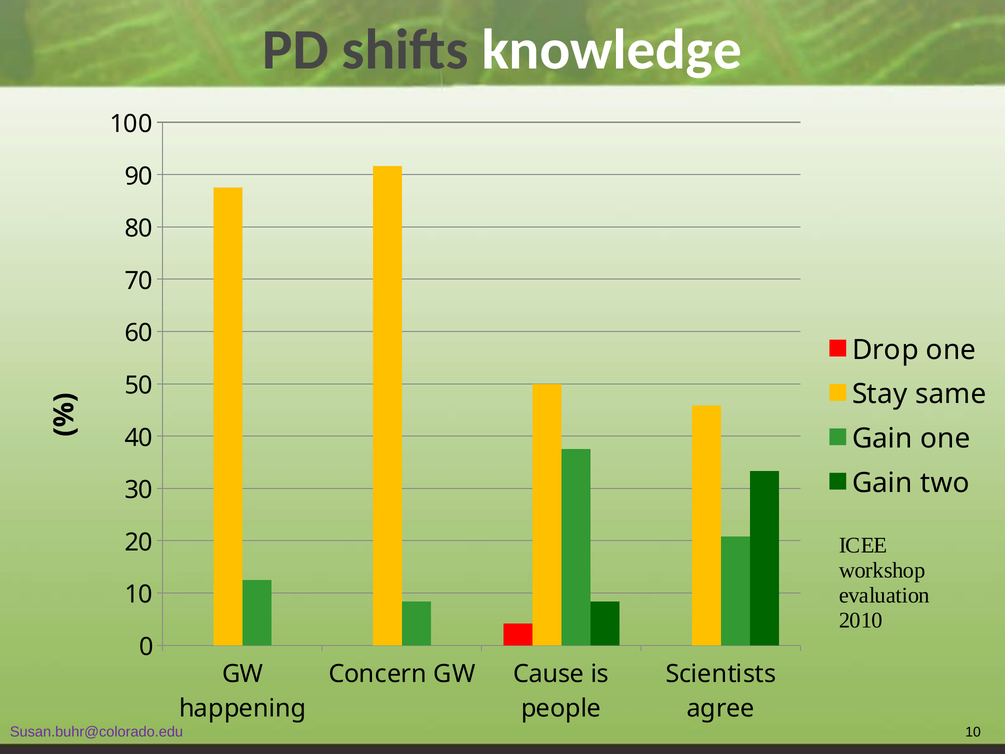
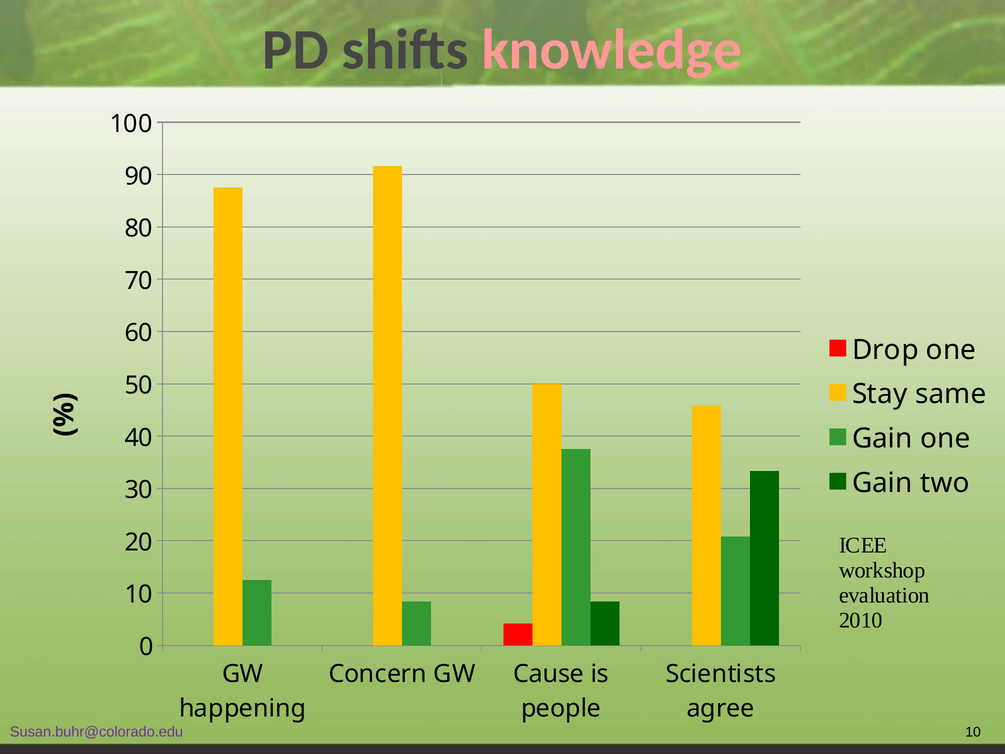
knowledge colour: white -> pink
